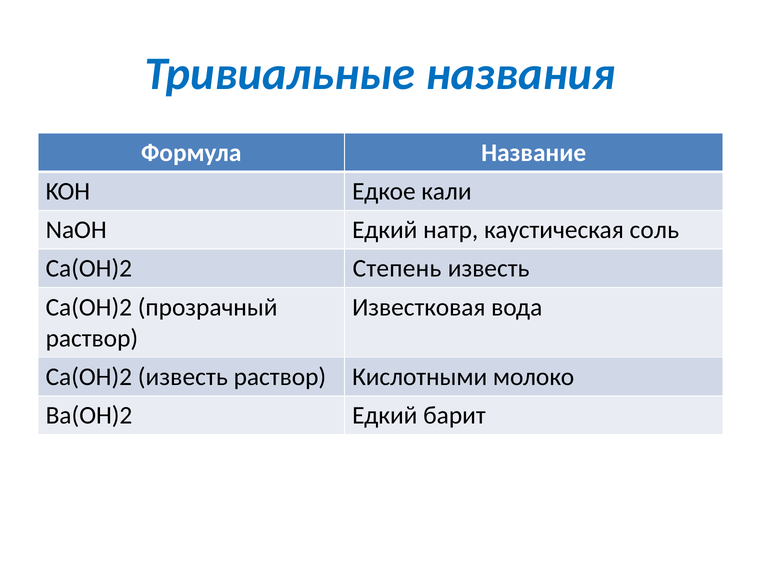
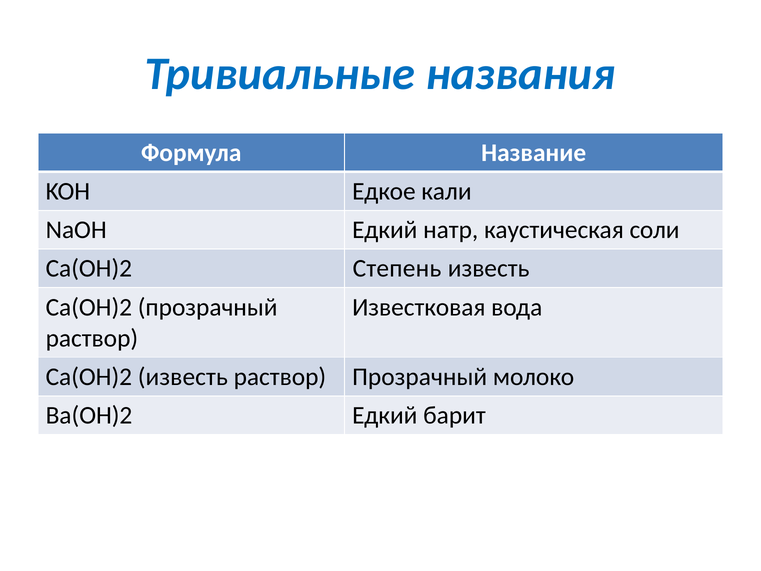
соль: соль -> соли
раствор Кислотными: Кислотными -> Прозрачный
